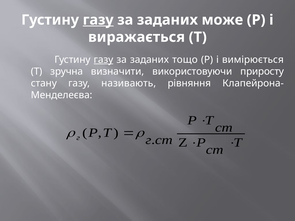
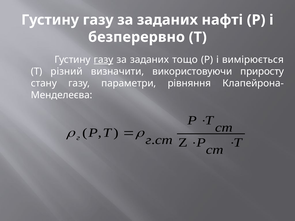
газу at (98, 20) underline: present -> none
може: може -> нафті
виражається: виражається -> безперервно
зручна: зручна -> різний
називають: називають -> параметри
